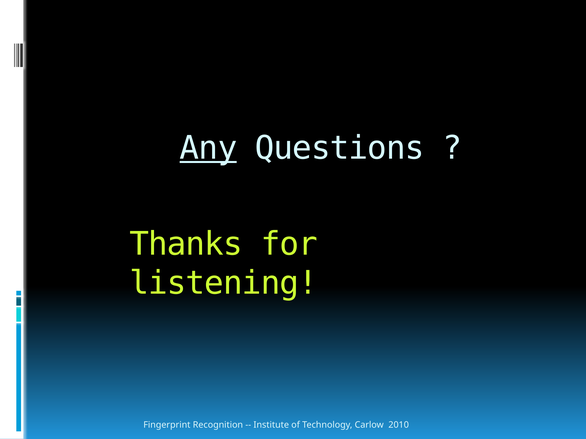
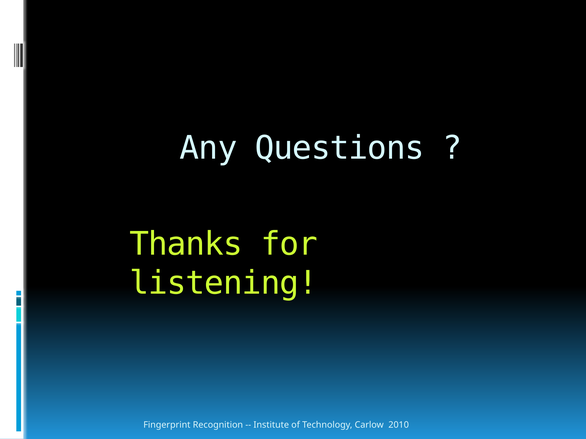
Any underline: present -> none
